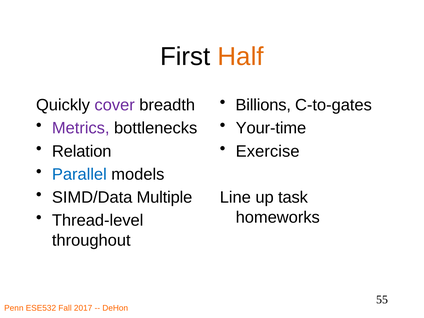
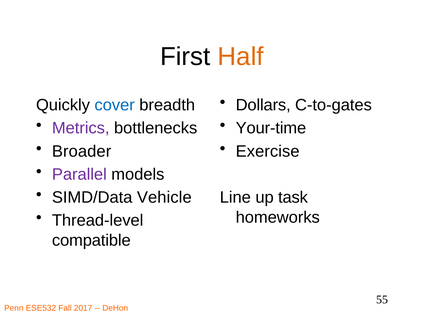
Billions: Billions -> Dollars
cover colour: purple -> blue
Relation: Relation -> Broader
Parallel colour: blue -> purple
Multiple: Multiple -> Vehicle
throughout: throughout -> compatible
